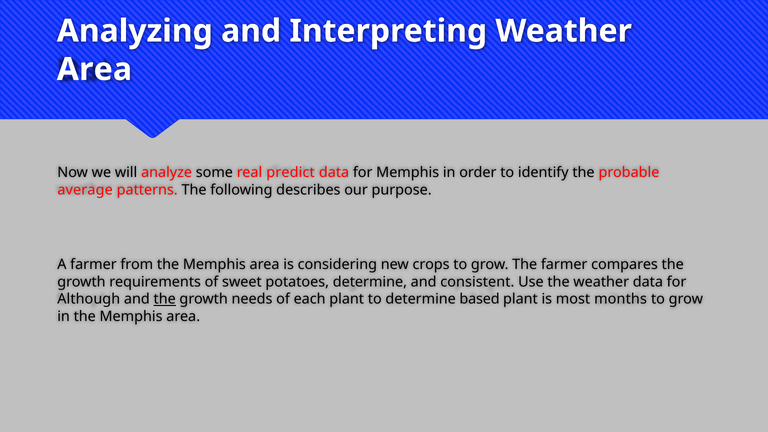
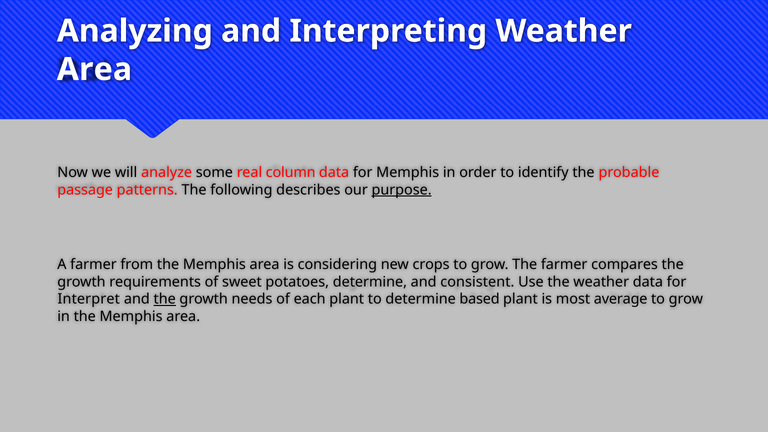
predict: predict -> column
average: average -> passage
purpose underline: none -> present
Although: Although -> Interpret
months: months -> average
